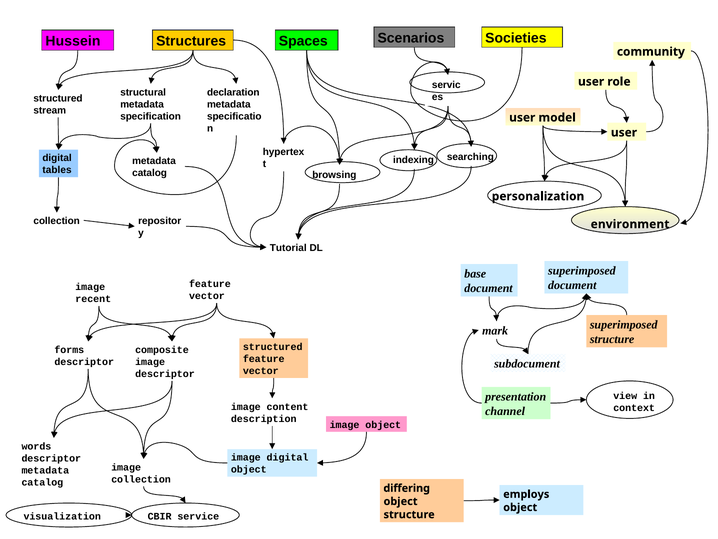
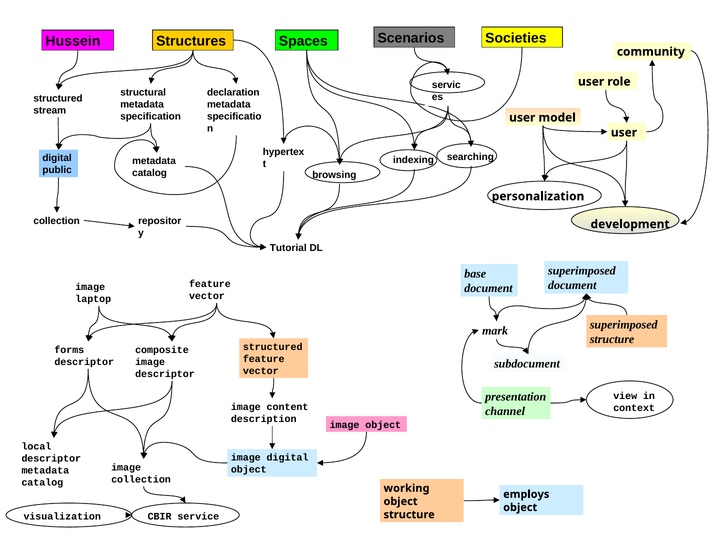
tables: tables -> public
environment: environment -> development
recent: recent -> laptop
words: words -> local
differing: differing -> working
